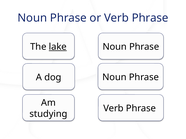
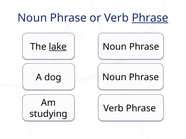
Phrase at (150, 18) underline: none -> present
